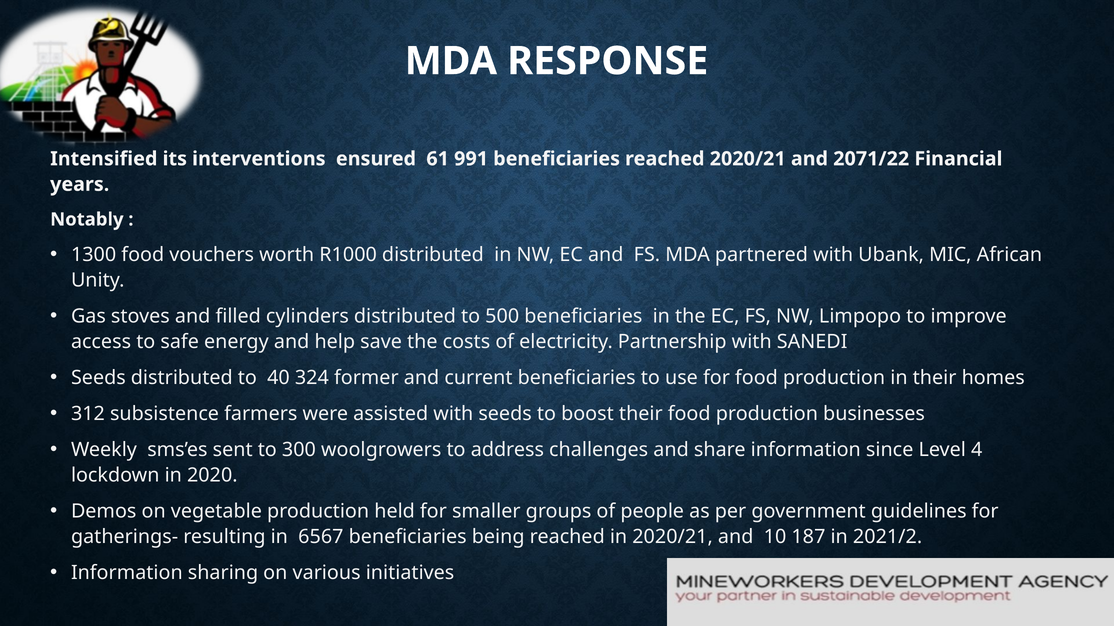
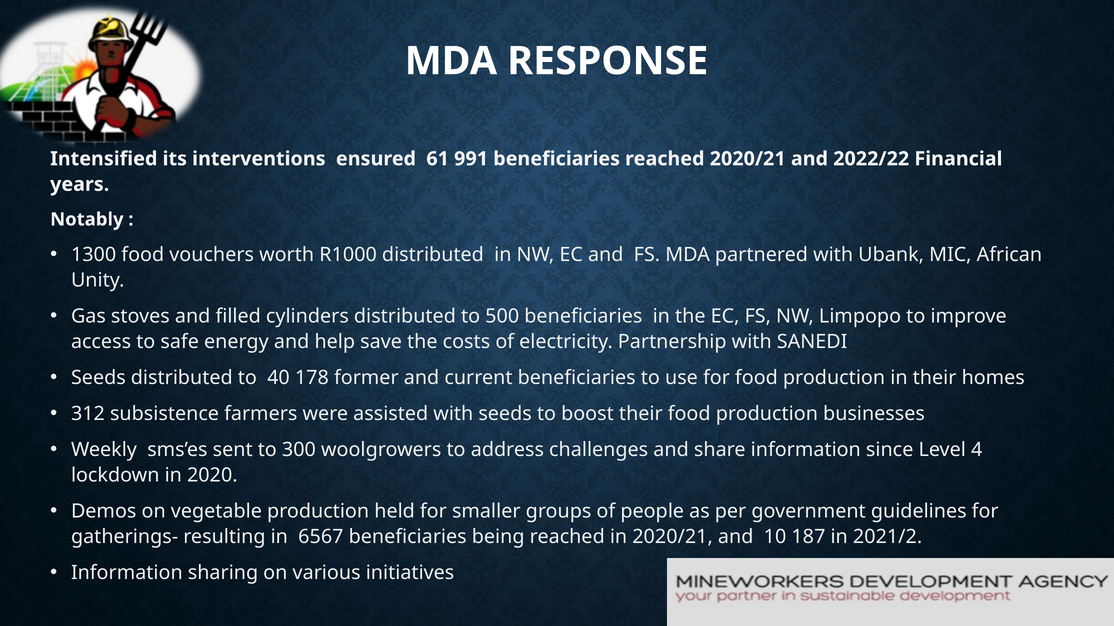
2071/22: 2071/22 -> 2022/22
324: 324 -> 178
